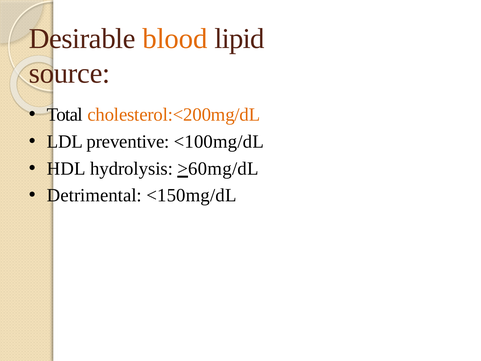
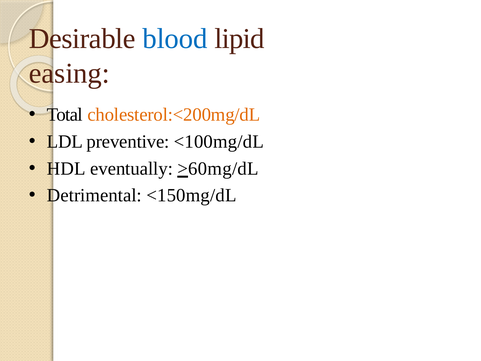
blood colour: orange -> blue
source: source -> easing
hydrolysis: hydrolysis -> eventually
